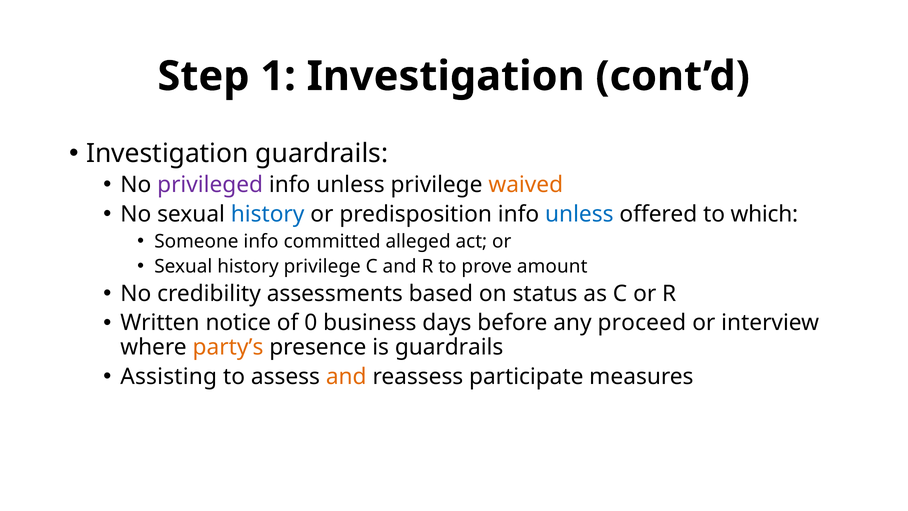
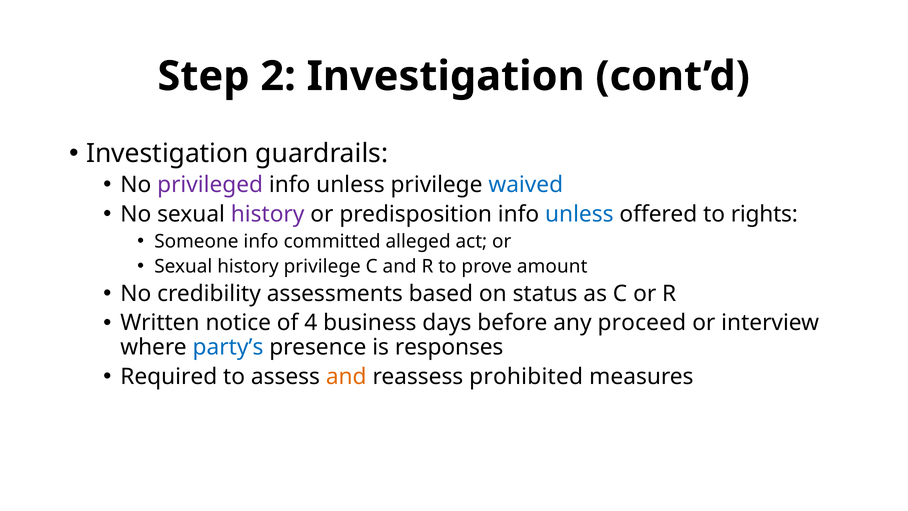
1: 1 -> 2
waived colour: orange -> blue
history at (268, 214) colour: blue -> purple
which: which -> rights
0: 0 -> 4
party’s colour: orange -> blue
is guardrails: guardrails -> responses
Assisting: Assisting -> Required
participate: participate -> prohibited
